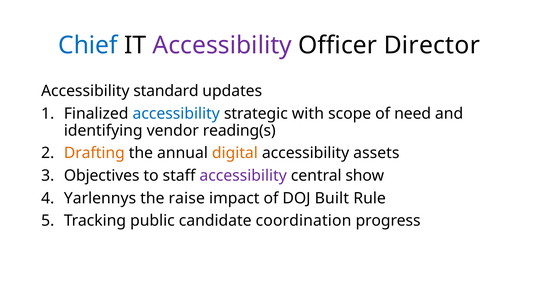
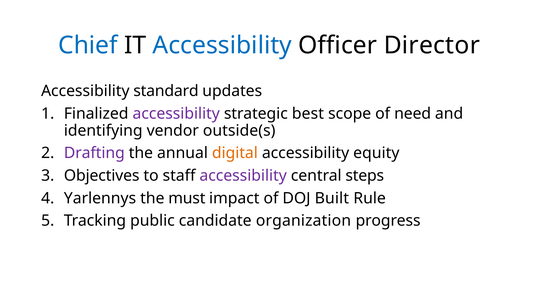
Accessibility at (222, 45) colour: purple -> blue
accessibility at (176, 114) colour: blue -> purple
with: with -> best
reading(s: reading(s -> outside(s
Drafting colour: orange -> purple
assets: assets -> equity
show: show -> steps
raise: raise -> must
coordination: coordination -> organization
